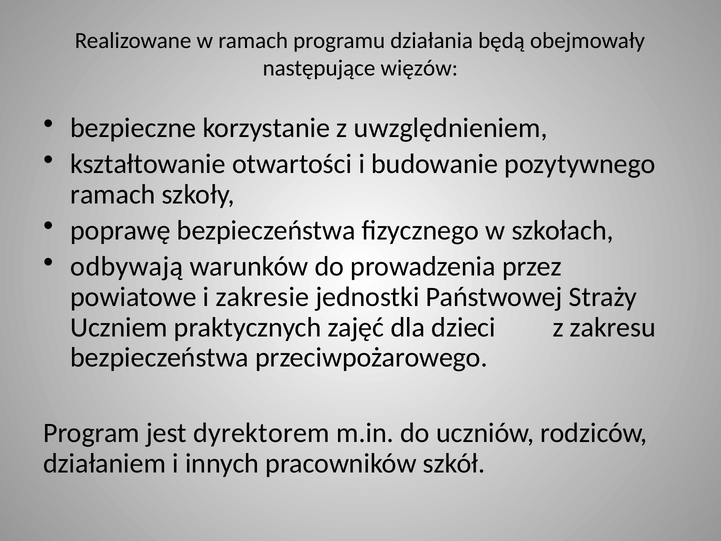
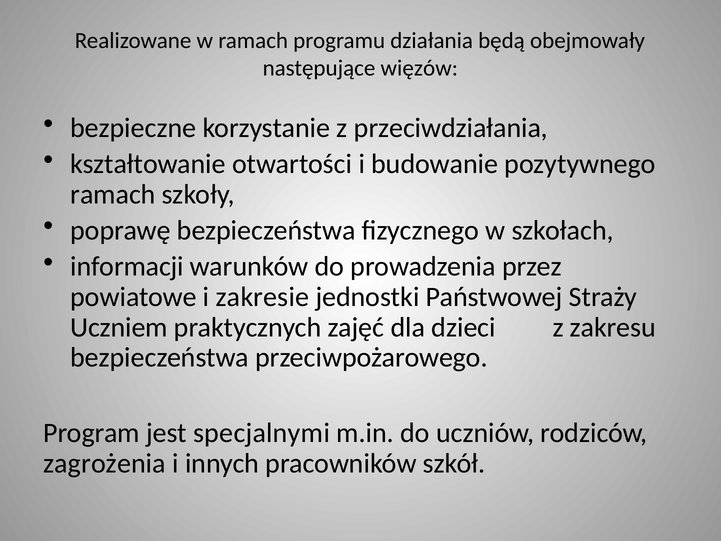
uwzględnieniem: uwzględnieniem -> przeciwdziałania
odbywają: odbywają -> informacji
dyrektorem: dyrektorem -> specjalnymi
działaniem: działaniem -> zagrożenia
